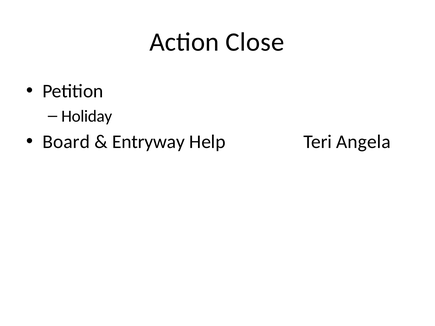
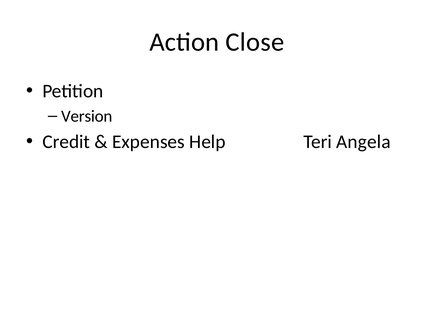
Holiday: Holiday -> Version
Board: Board -> Credit
Entryway: Entryway -> Expenses
